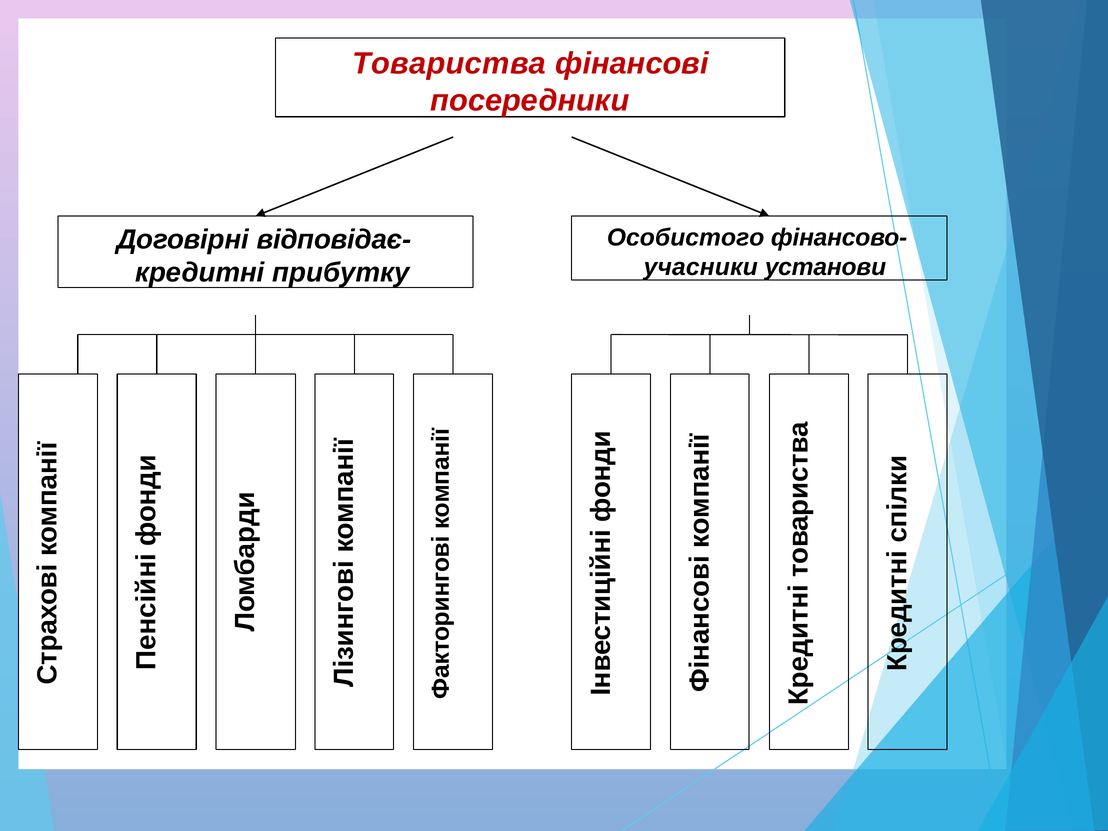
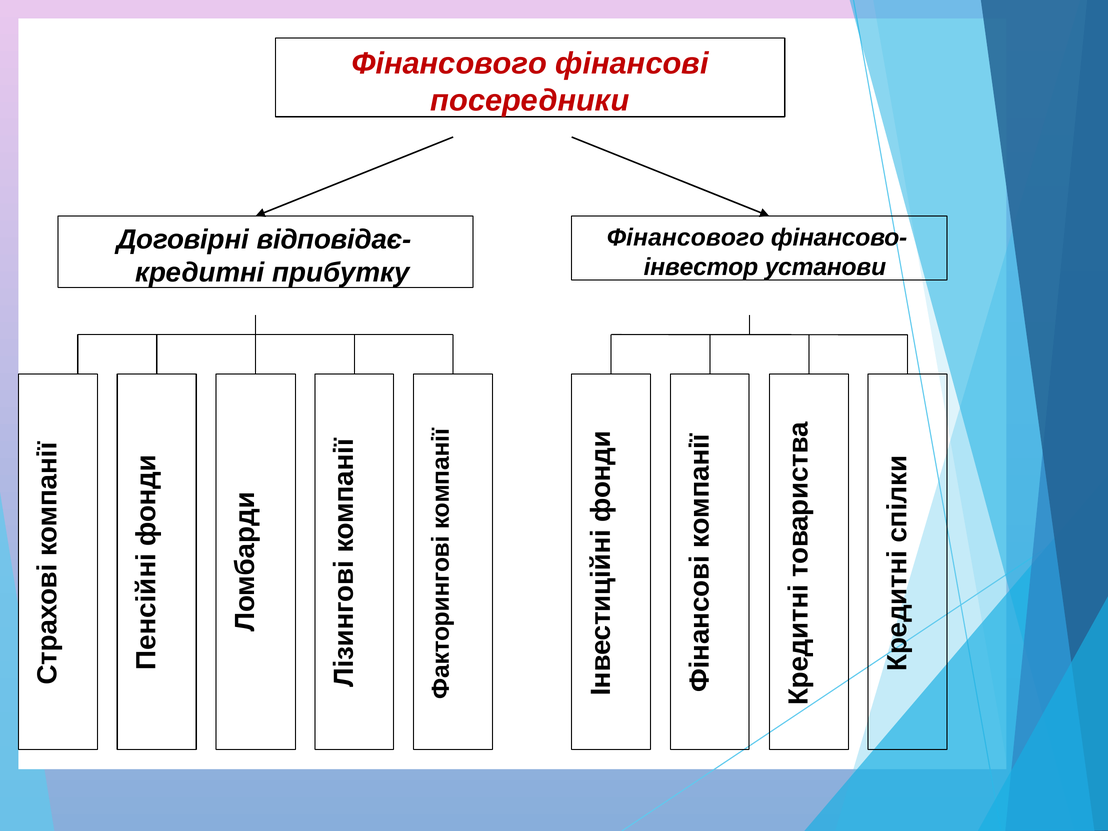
Товариства at (449, 64): Товариства -> Фінансового
Особистого at (686, 238): Особистого -> Фінансового
учасники: учасники -> інвестор
